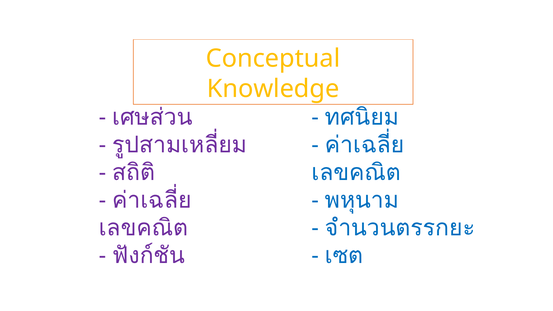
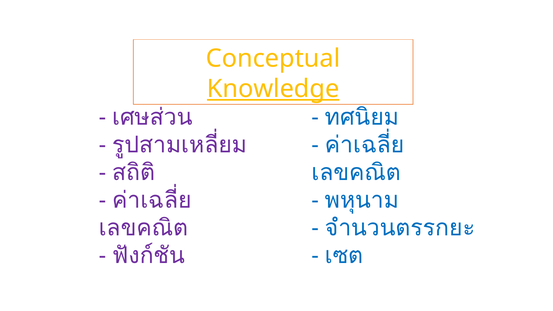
Knowledge underline: none -> present
